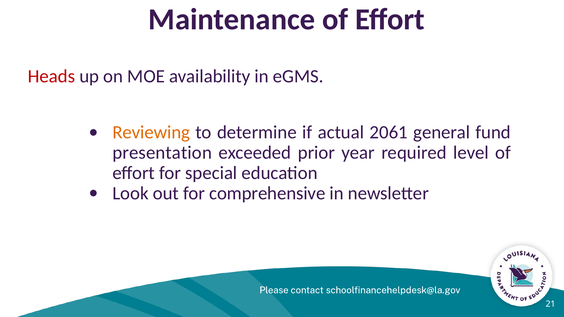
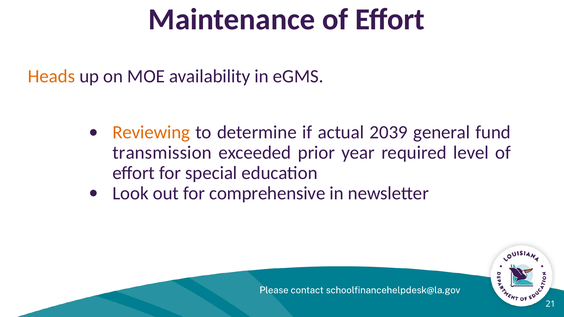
Heads colour: red -> orange
2061: 2061 -> 2039
presentation: presentation -> transmission
